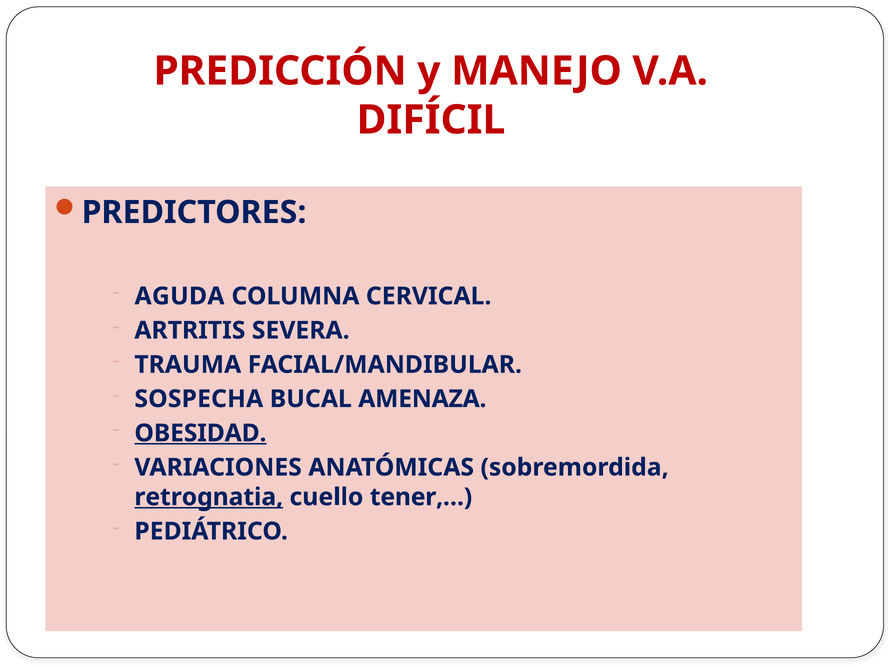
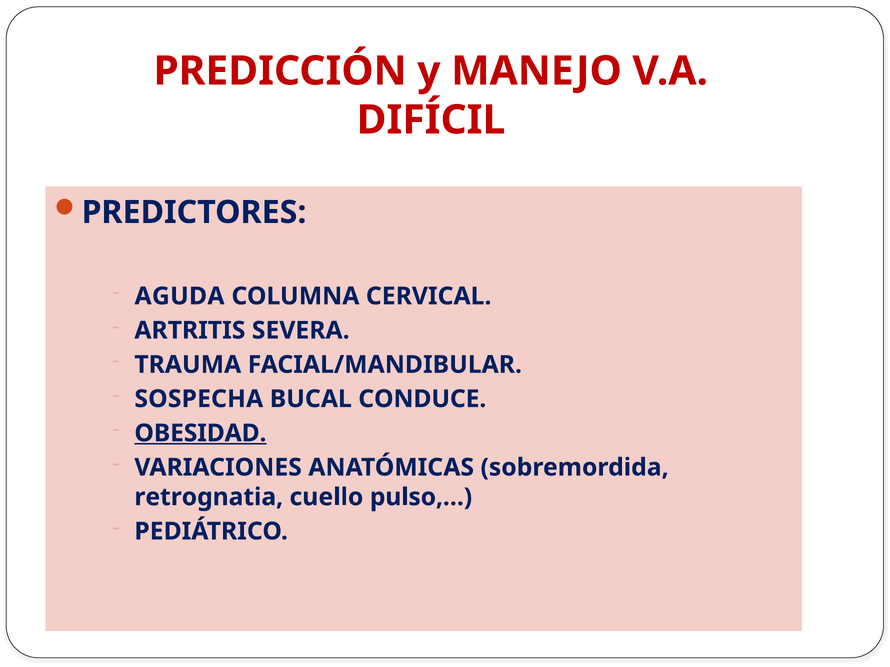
AMENAZA: AMENAZA -> CONDUCE
retrognatia underline: present -> none
tener,…: tener,… -> pulso,…
